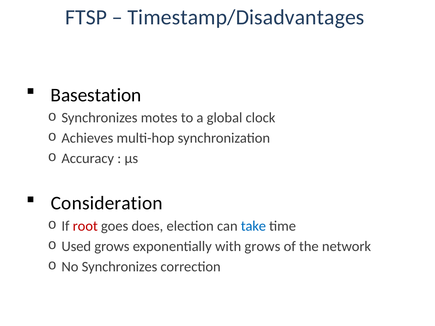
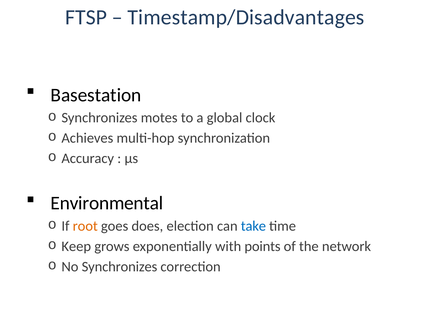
Consideration: Consideration -> Environmental
root colour: red -> orange
Used: Used -> Keep
with grows: grows -> points
